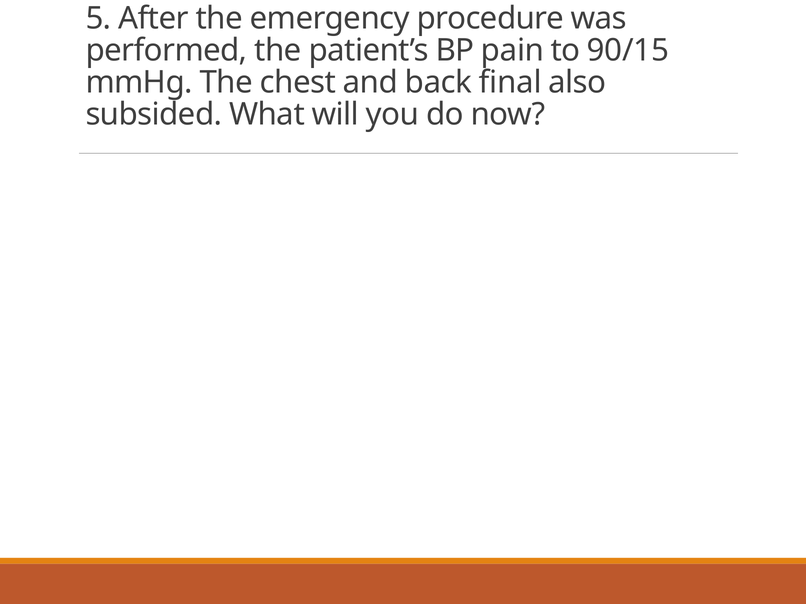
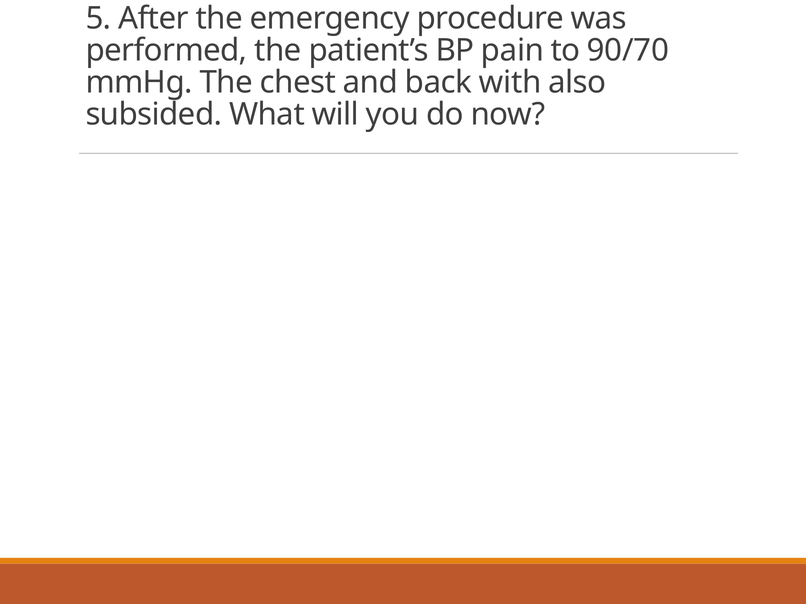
90/15: 90/15 -> 90/70
final: final -> with
